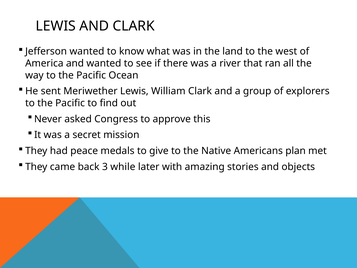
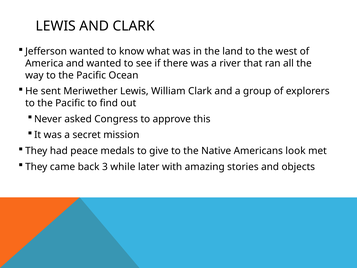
plan: plan -> look
